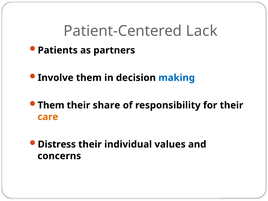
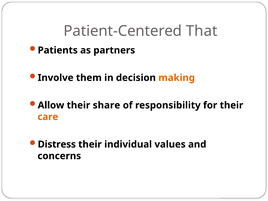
Lack: Lack -> That
making colour: blue -> orange
Them at (51, 105): Them -> Allow
